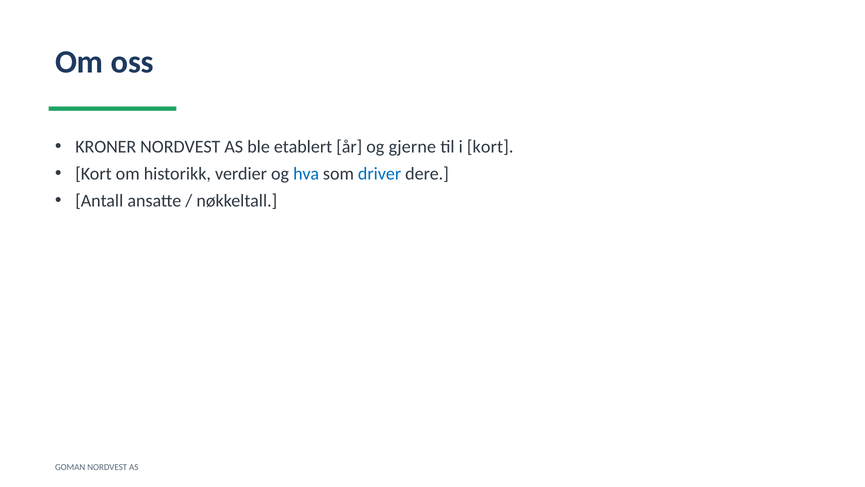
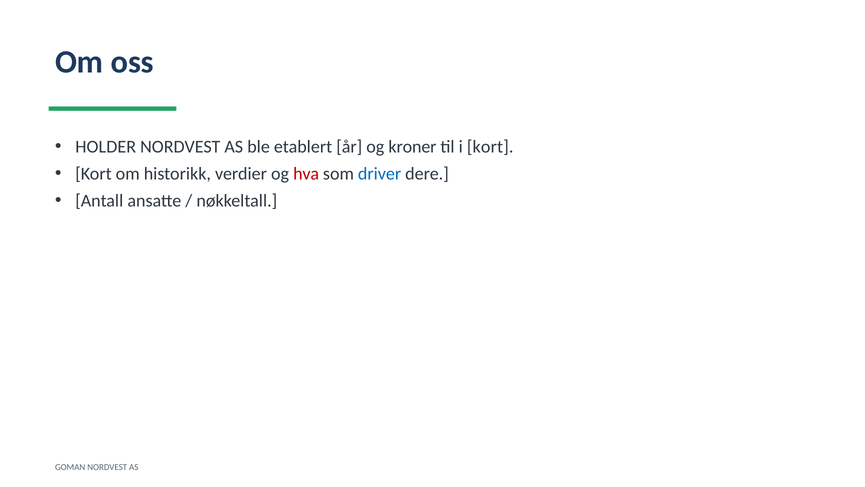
KRONER: KRONER -> HOLDER
gjerne: gjerne -> kroner
hva colour: blue -> red
